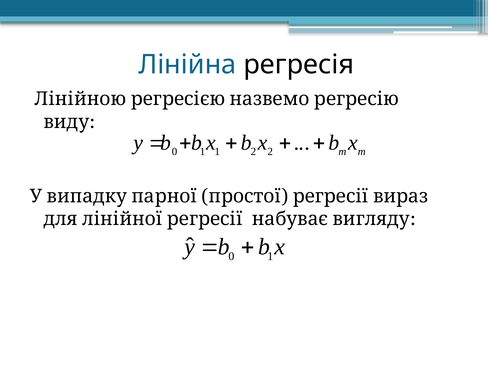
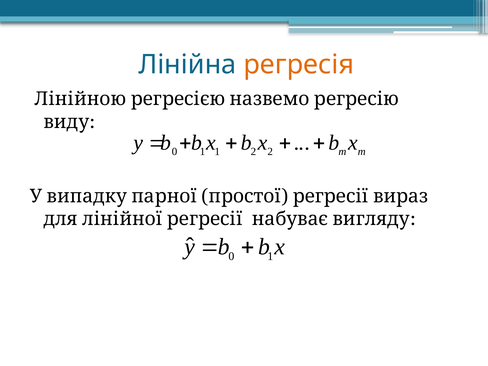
регресія colour: black -> orange
